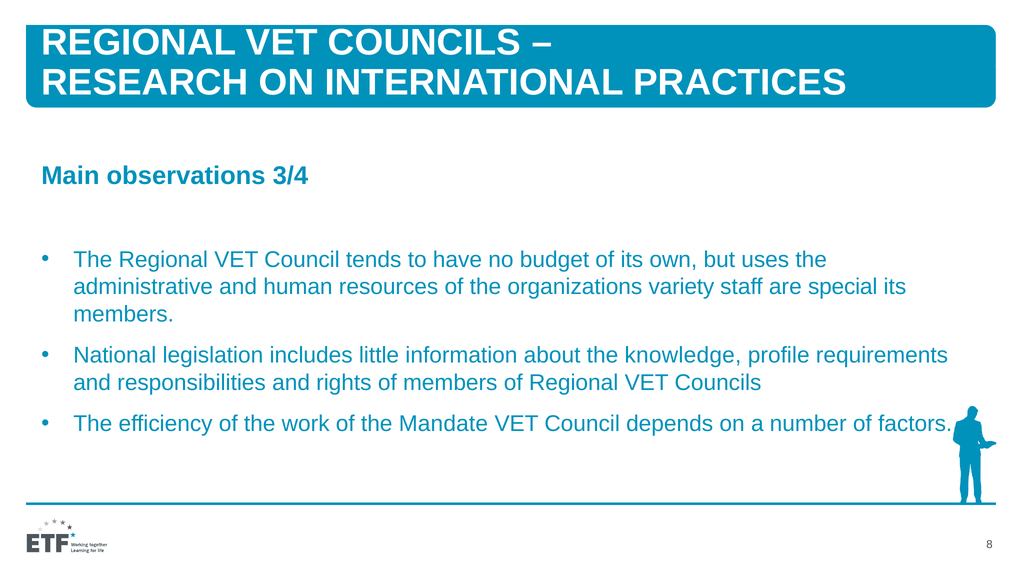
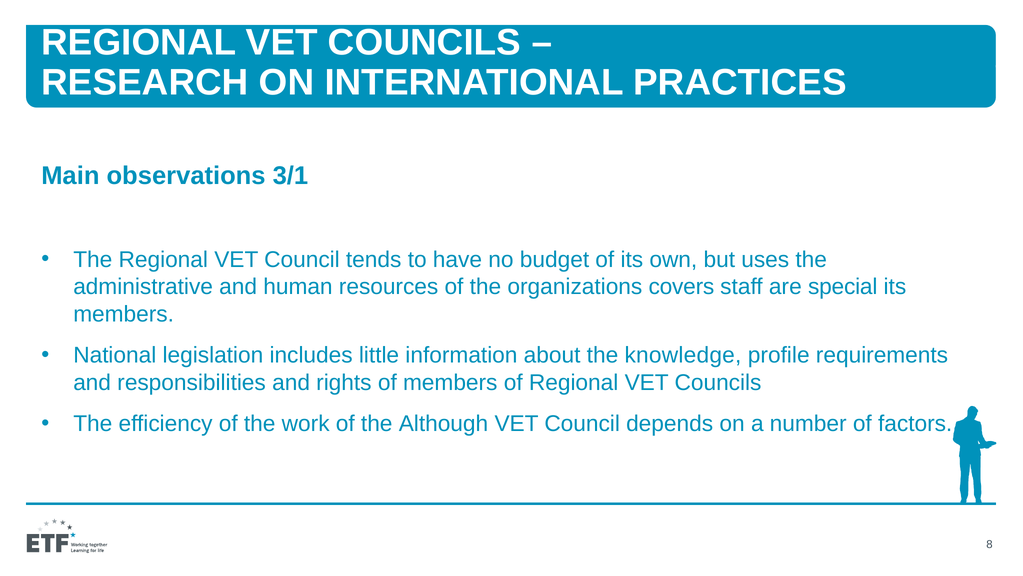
3/4: 3/4 -> 3/1
variety: variety -> covers
Mandate: Mandate -> Although
